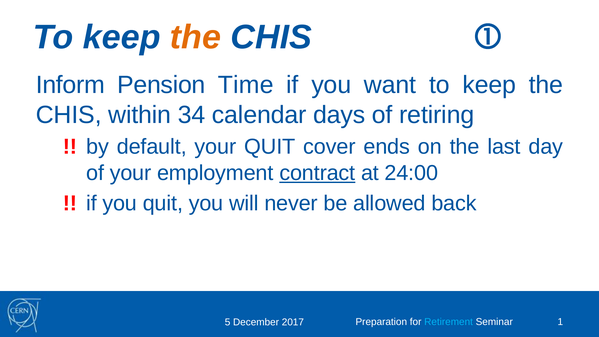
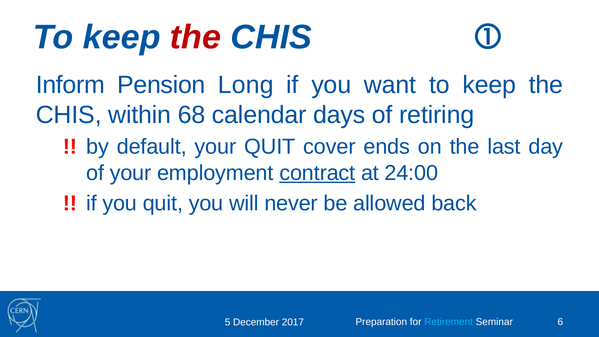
the at (196, 37) colour: orange -> red
Time: Time -> Long
34: 34 -> 68
1: 1 -> 6
